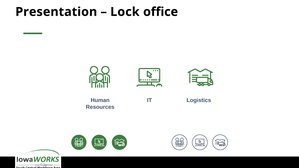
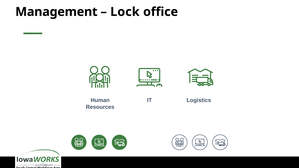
Presentation: Presentation -> Management
